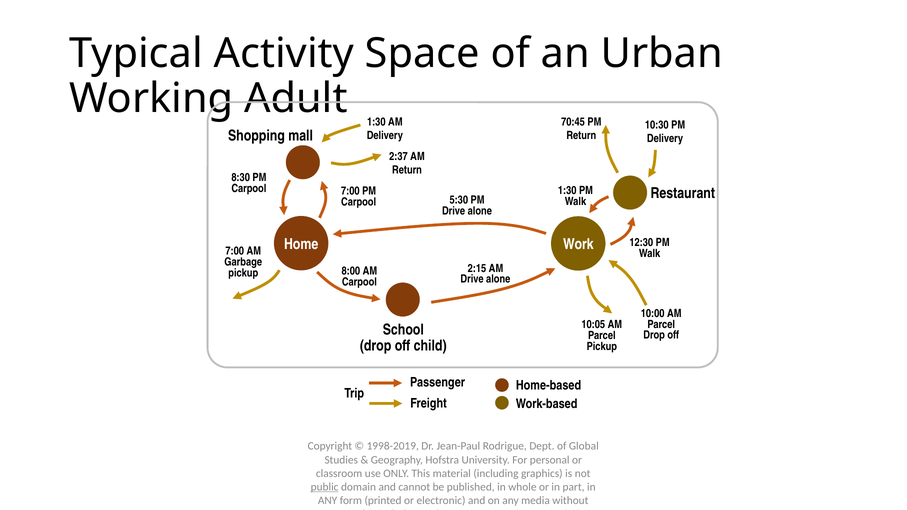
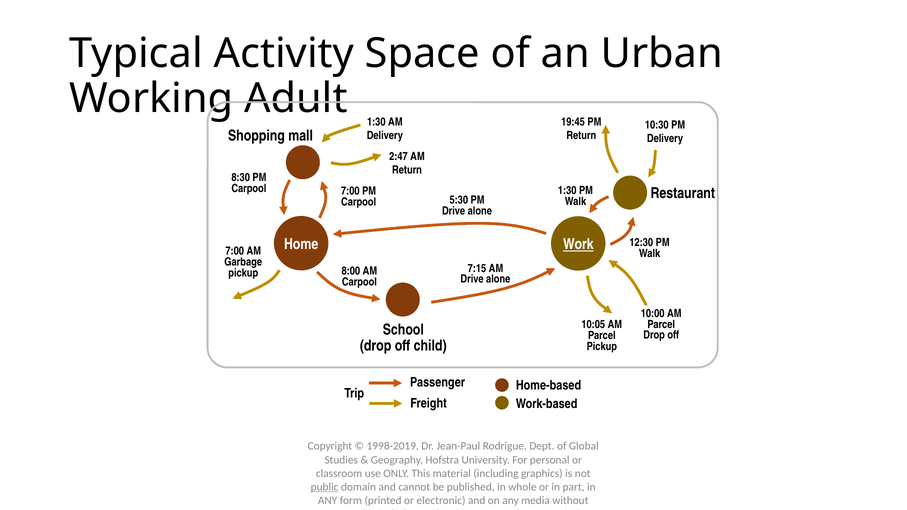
70:45: 70:45 -> 19:45
2:37: 2:37 -> 2:47
Work underline: none -> present
2:15: 2:15 -> 7:15
